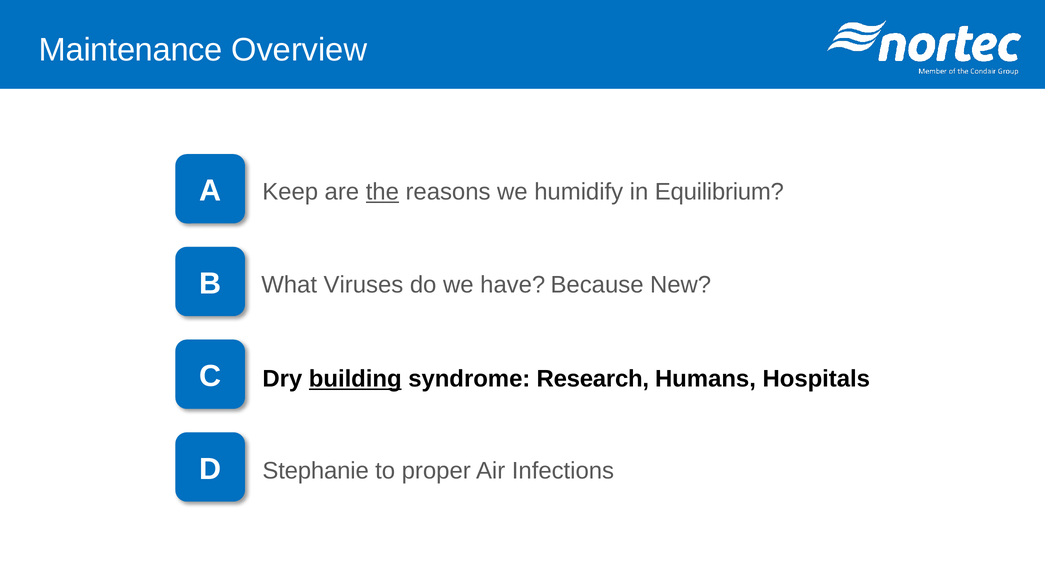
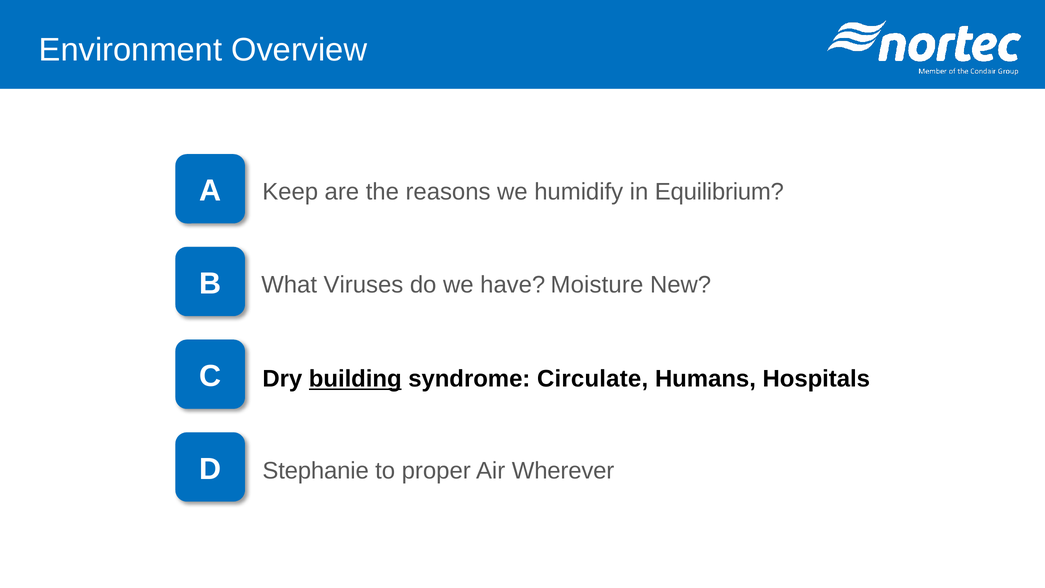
Maintenance: Maintenance -> Environment
the underline: present -> none
Because: Because -> Moisture
Research: Research -> Circulate
Infections: Infections -> Wherever
